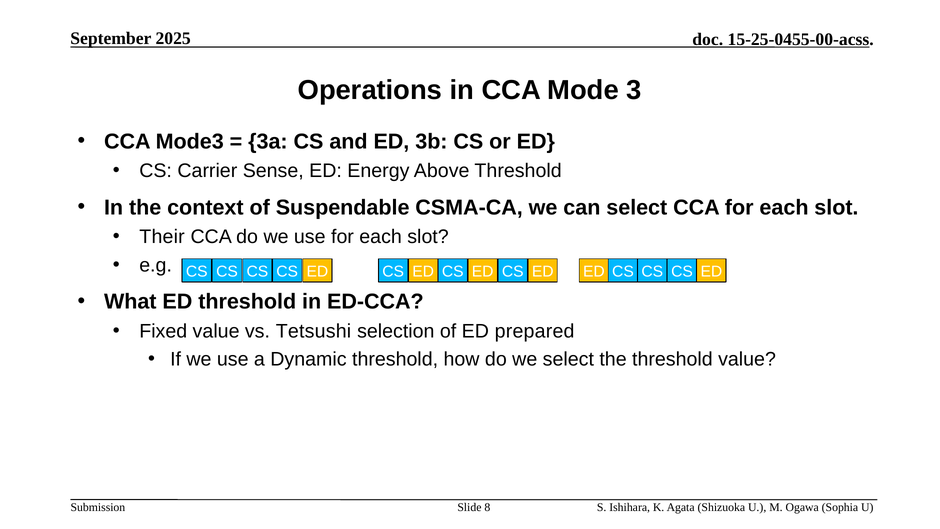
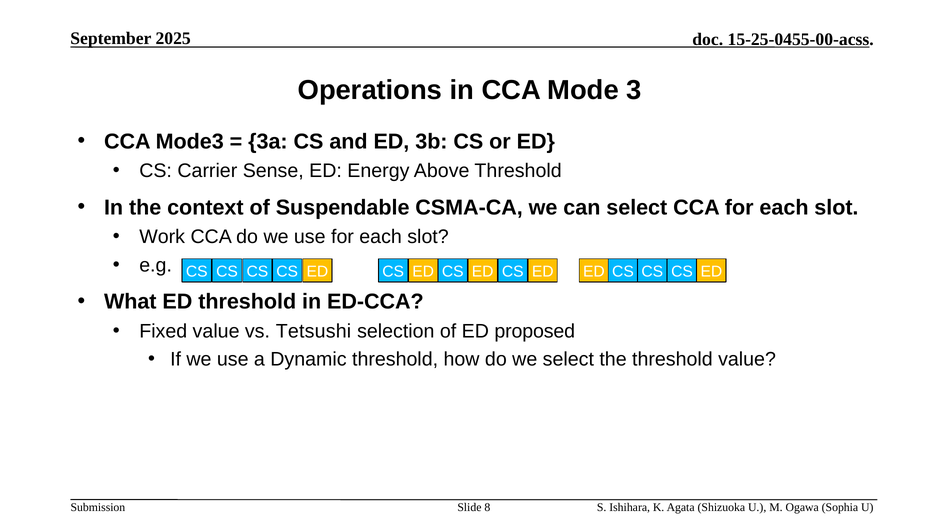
Their: Their -> Work
prepared: prepared -> proposed
